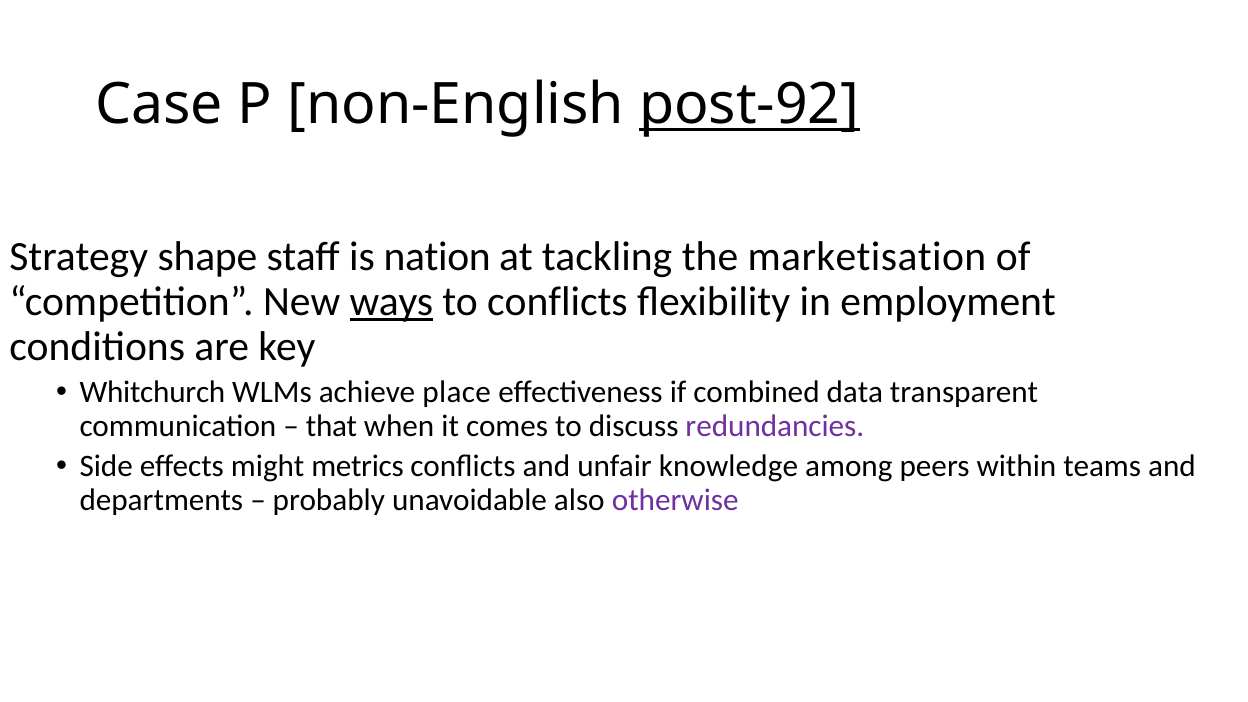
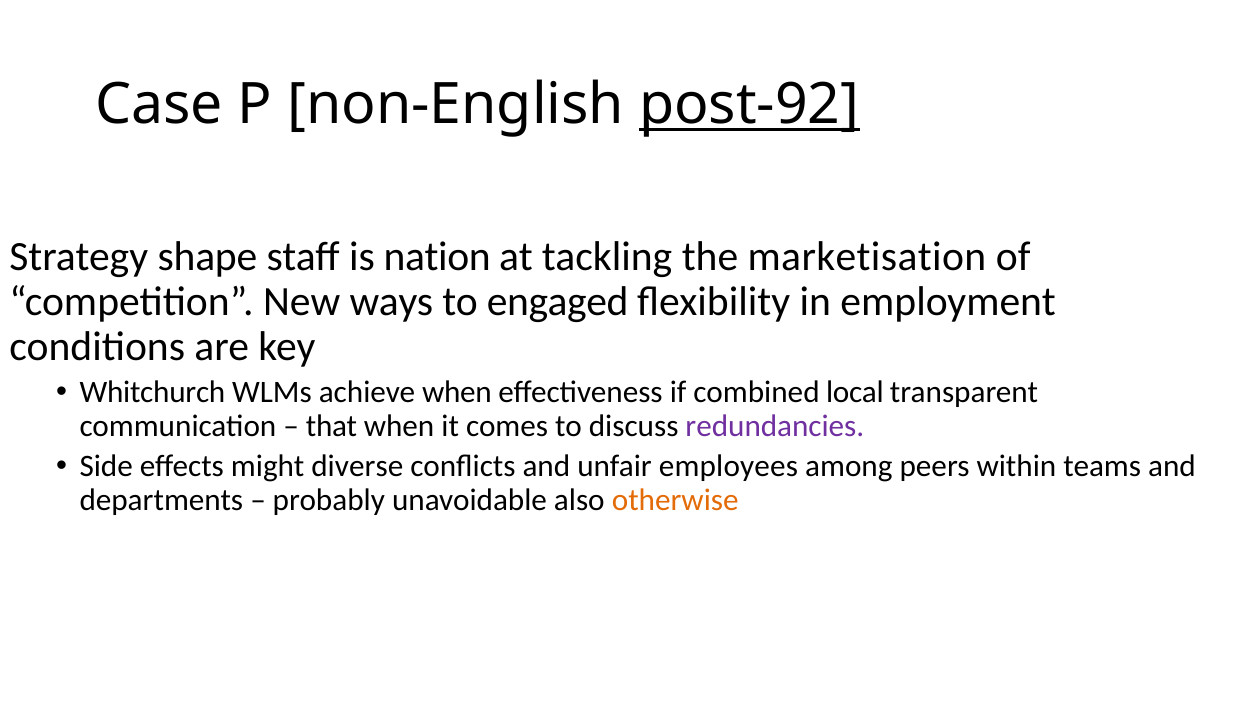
ways underline: present -> none
to conflicts: conflicts -> engaged
achieve place: place -> when
data: data -> local
metrics: metrics -> diverse
knowledge: knowledge -> employees
otherwise colour: purple -> orange
